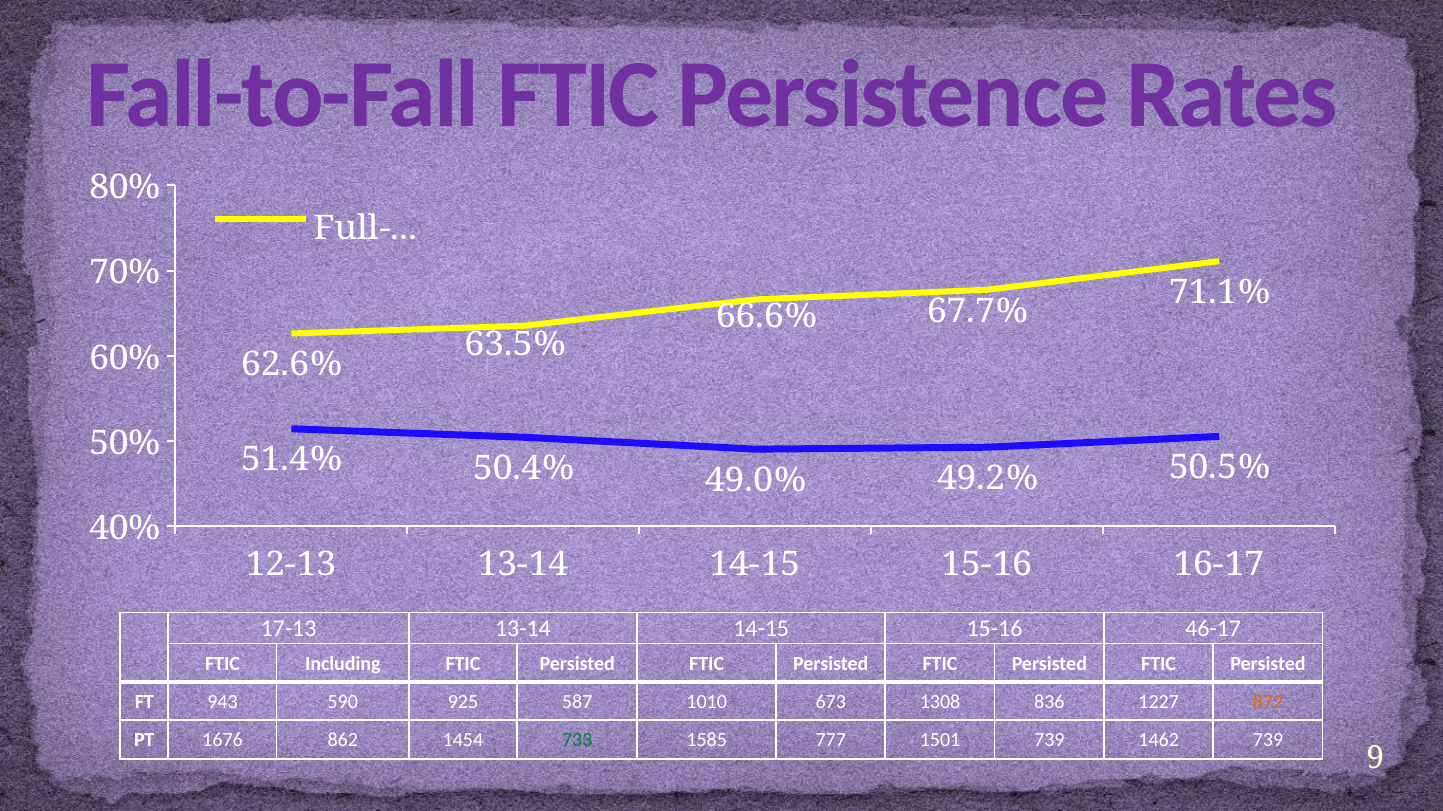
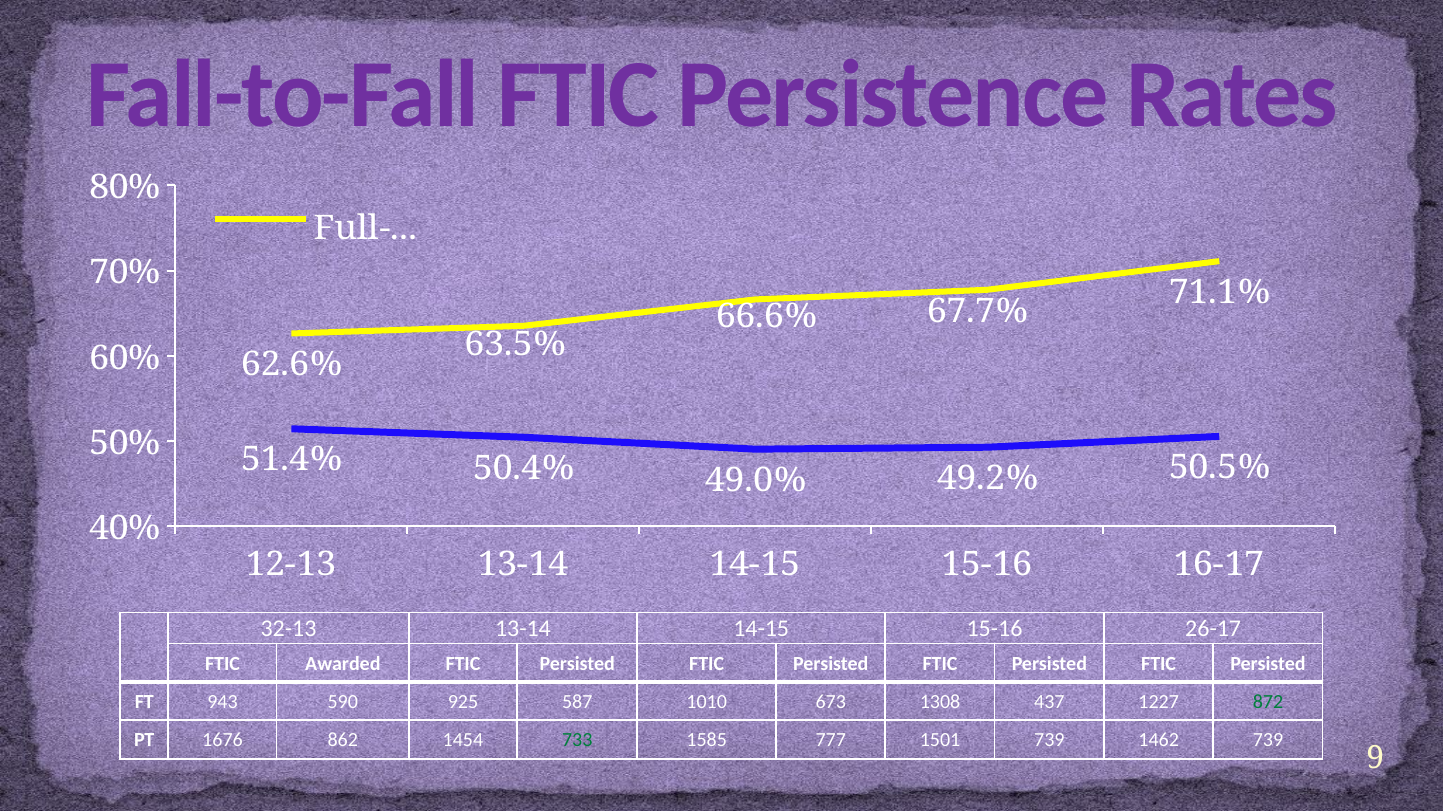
17-13: 17-13 -> 32-13
46-17: 46-17 -> 26-17
Including: Including -> Awarded
836: 836 -> 437
872 colour: orange -> green
